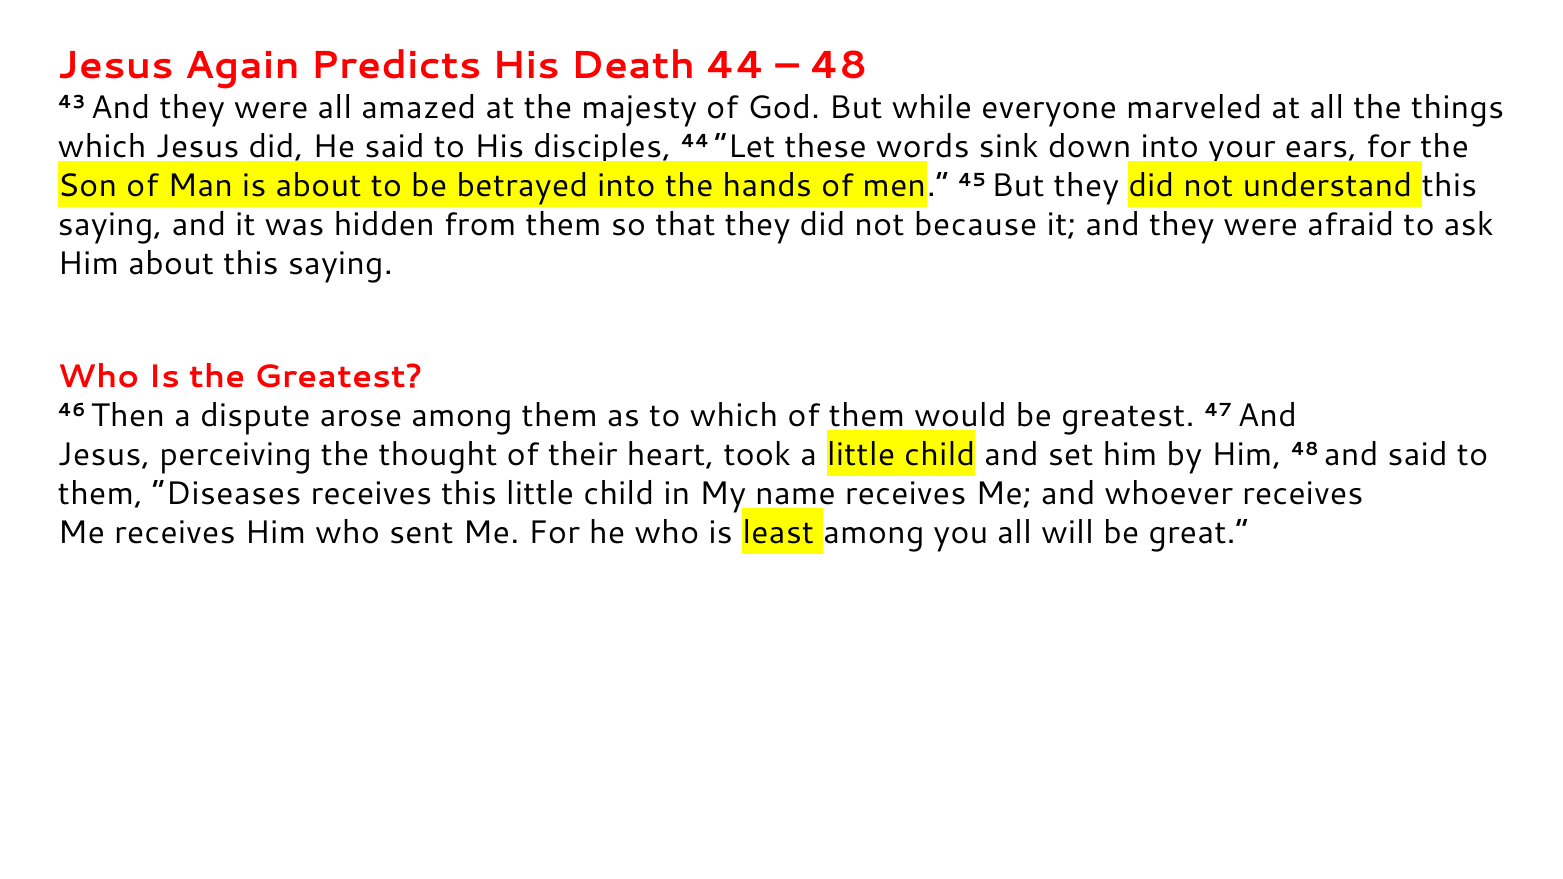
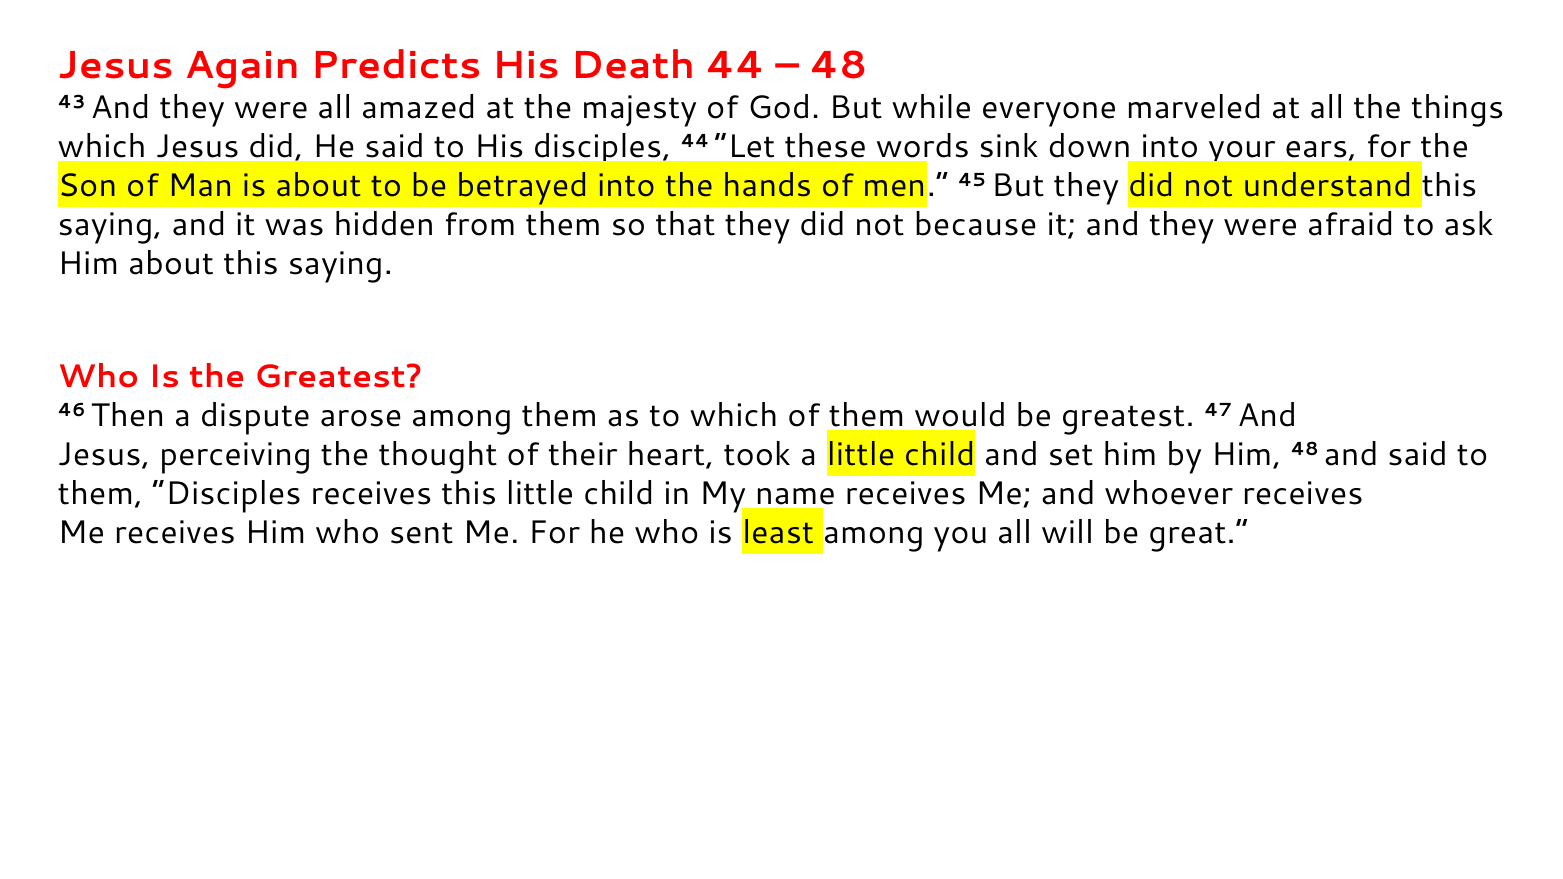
them Diseases: Diseases -> Disciples
